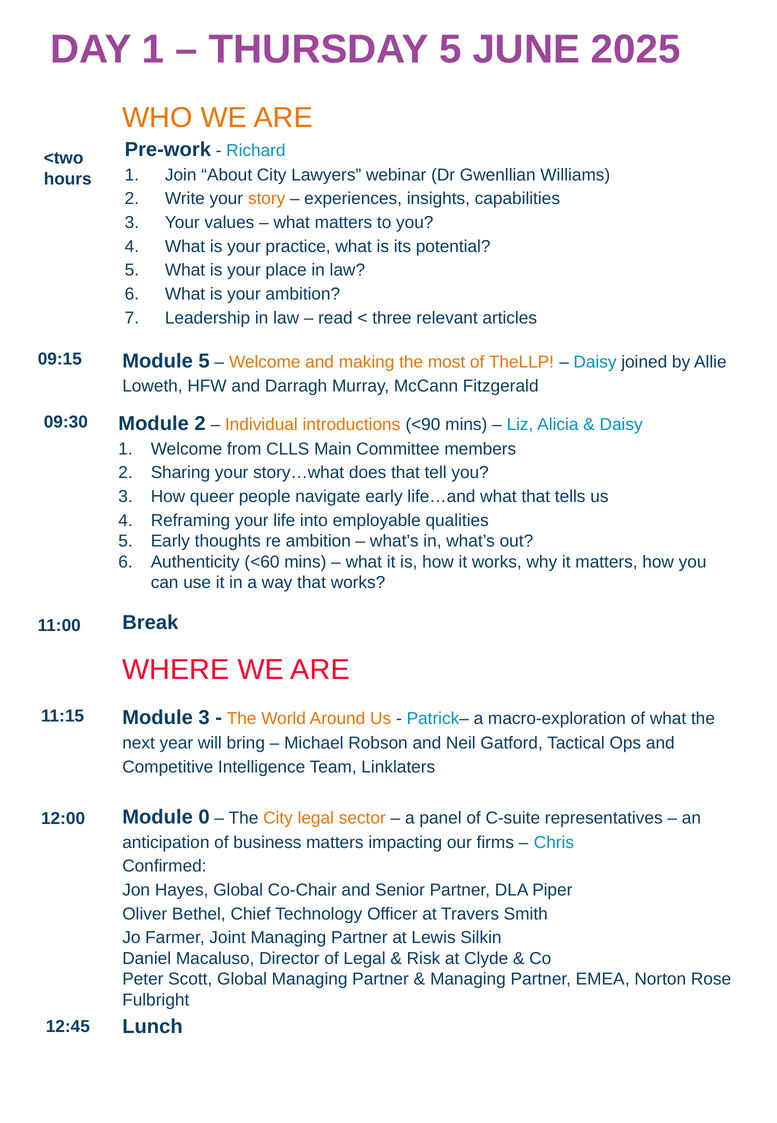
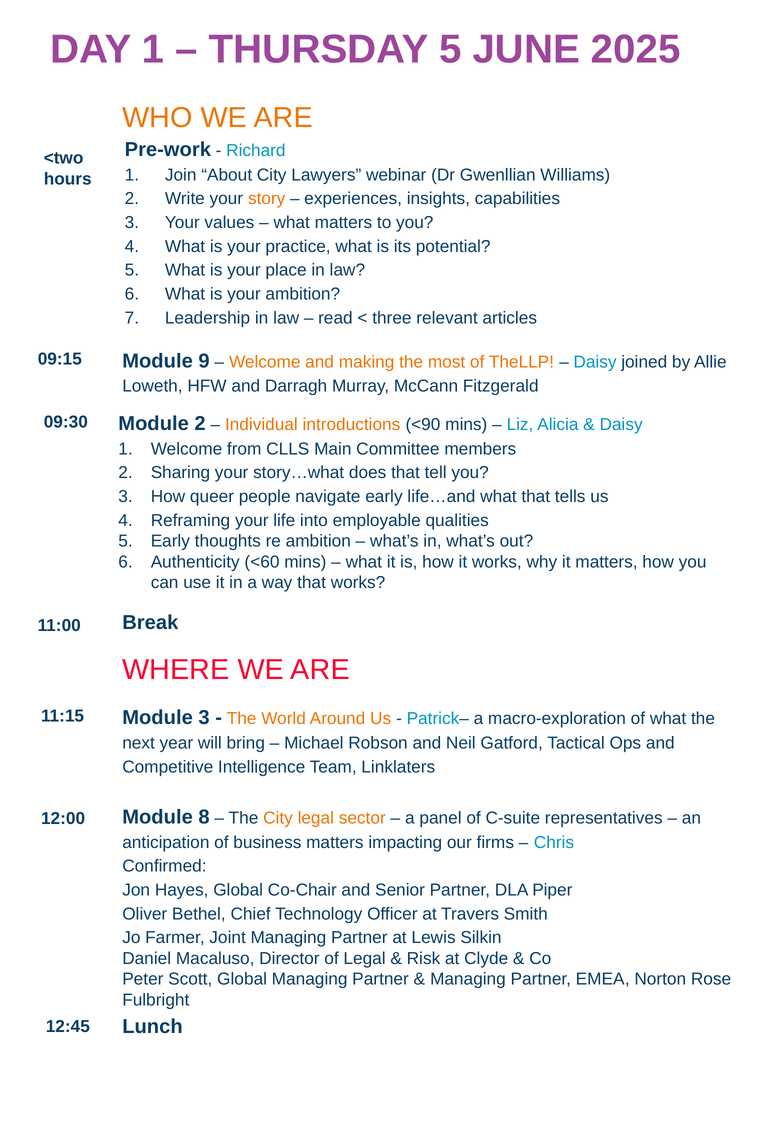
Module 5: 5 -> 9
0: 0 -> 8
